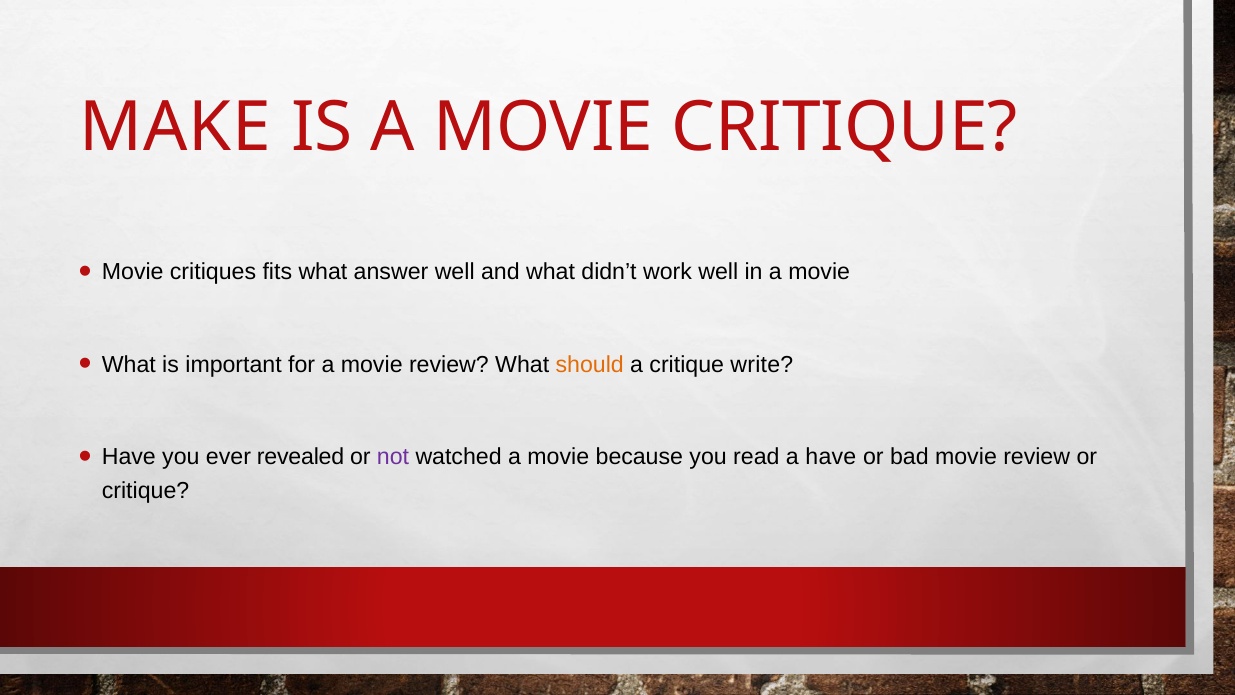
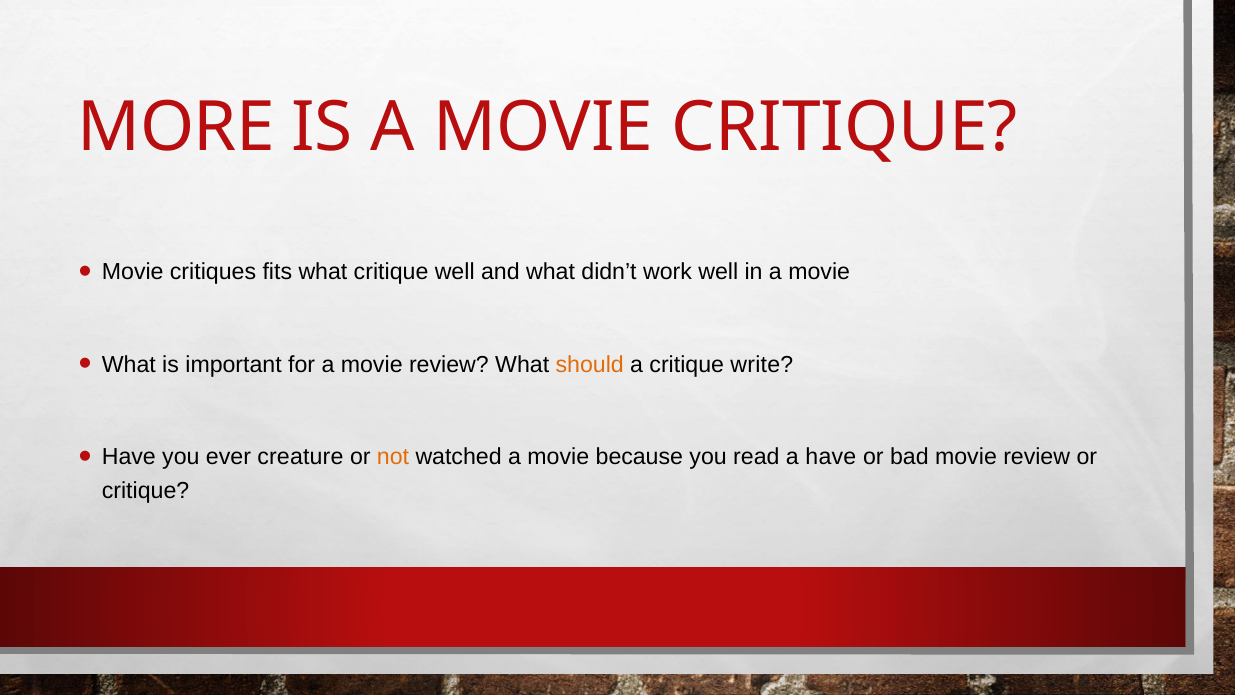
MAKE: MAKE -> MORE
what answer: answer -> critique
revealed: revealed -> creature
not colour: purple -> orange
